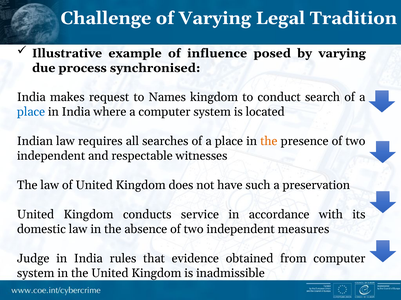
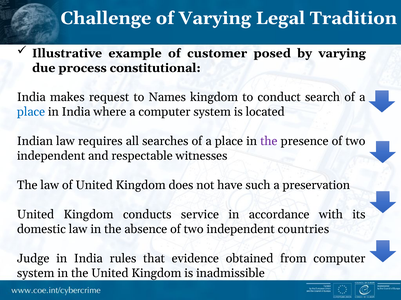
influence: influence -> customer
synchronised: synchronised -> constitutional
the at (269, 142) colour: orange -> purple
measures: measures -> countries
